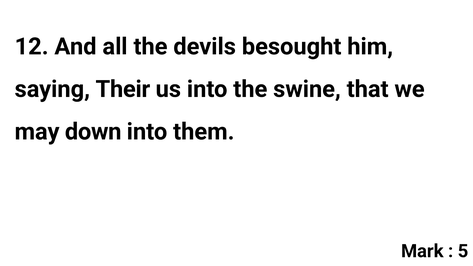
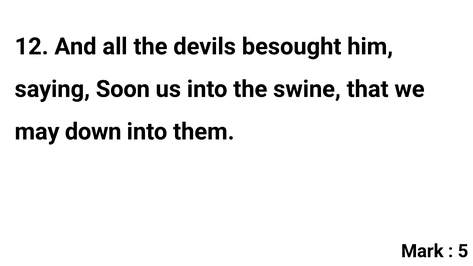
Their: Their -> Soon
